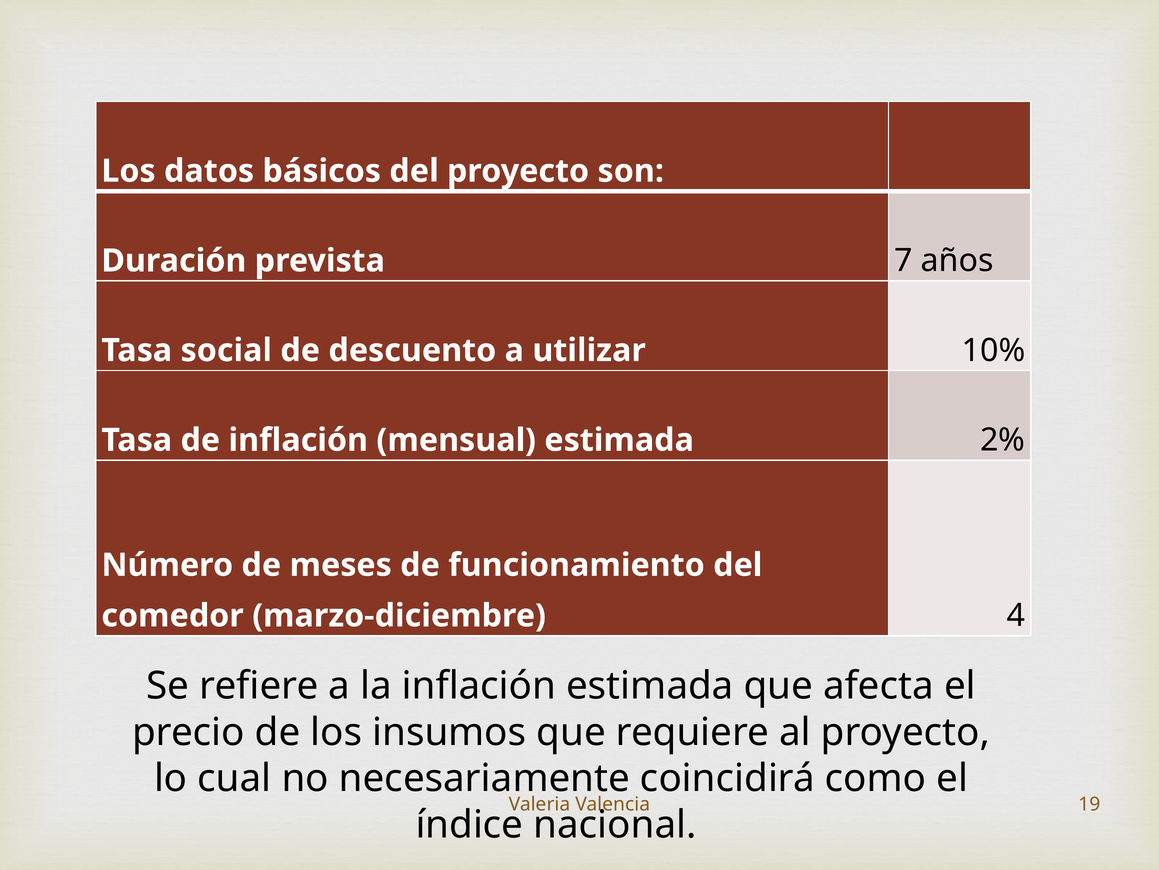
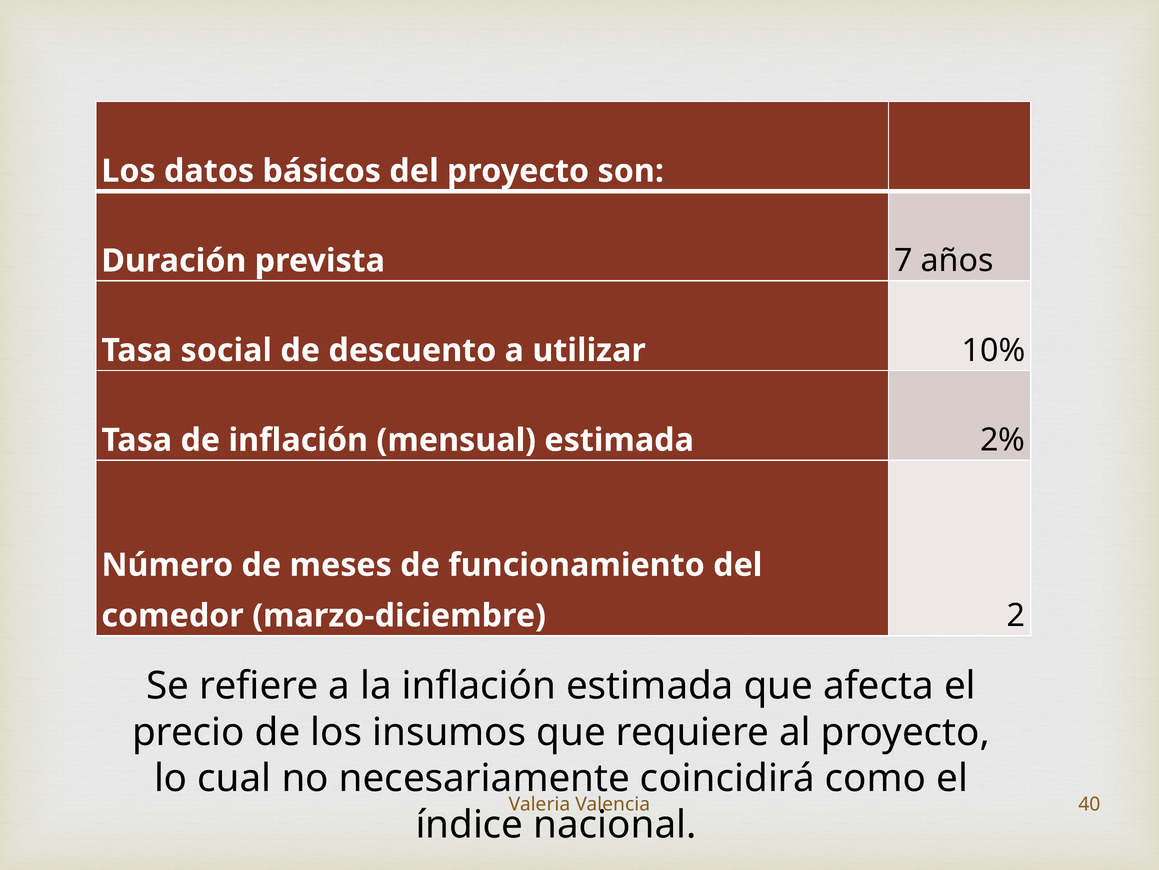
4: 4 -> 2
19: 19 -> 40
